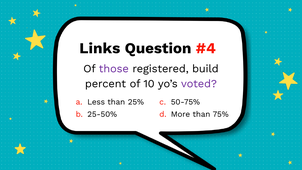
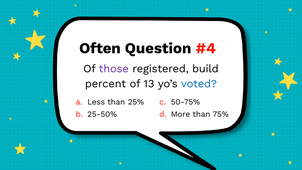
Links: Links -> Often
10: 10 -> 13
voted colour: purple -> blue
